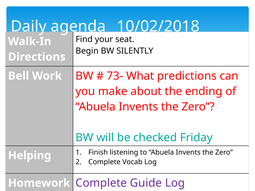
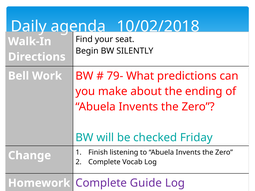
73-: 73- -> 79-
Helping: Helping -> Change
